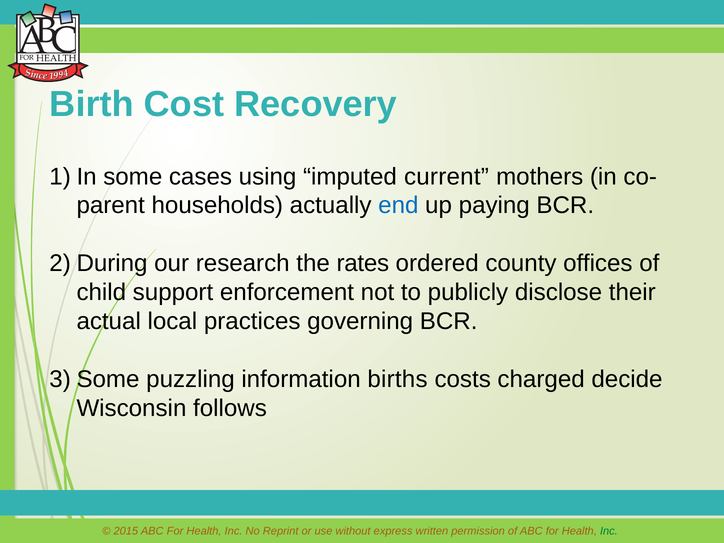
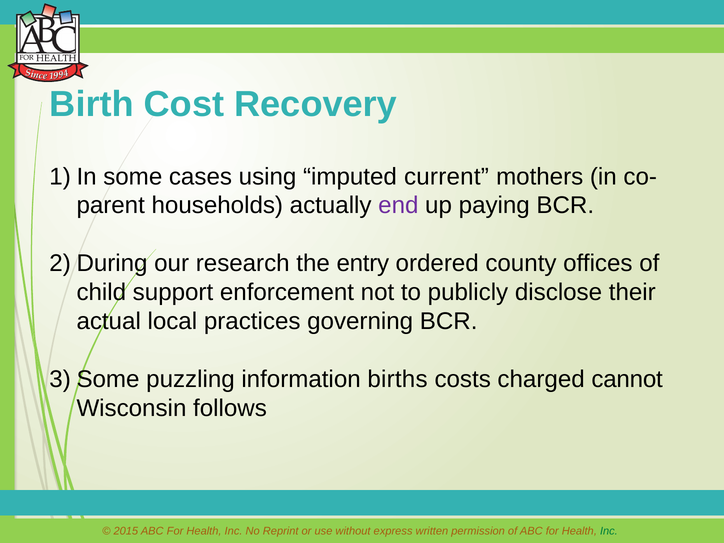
end colour: blue -> purple
rates: rates -> entry
decide: decide -> cannot
